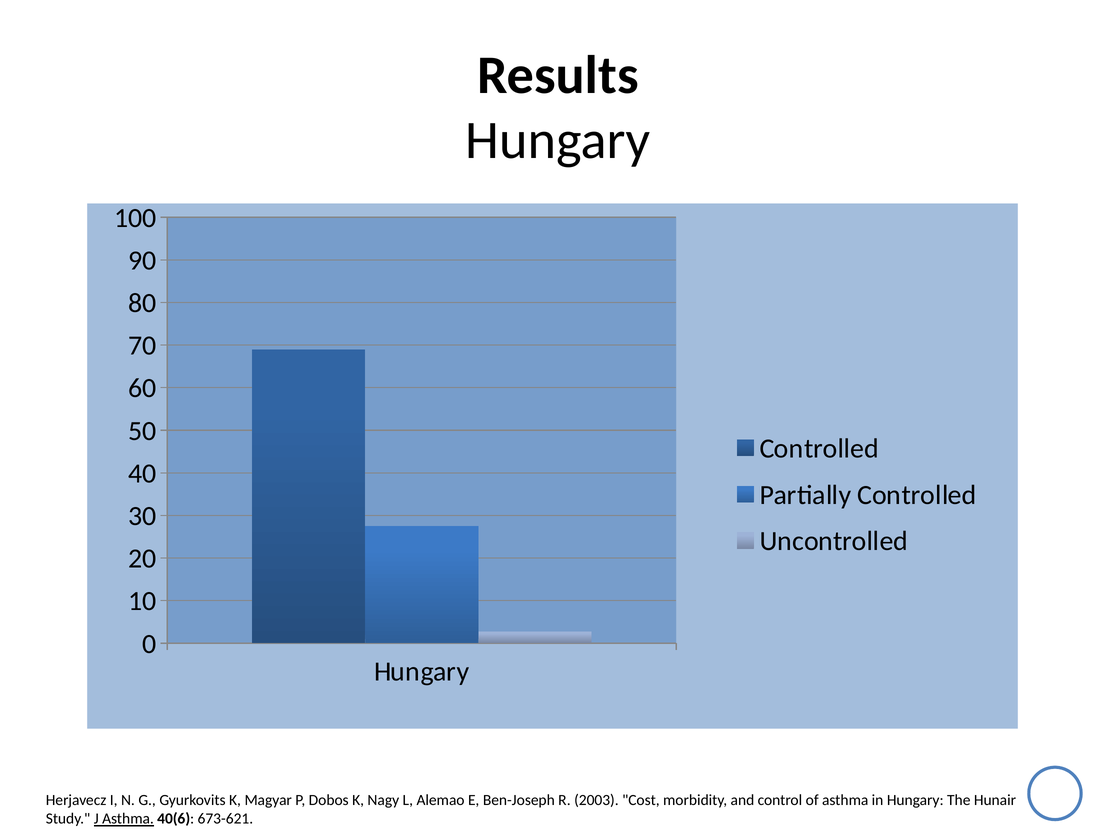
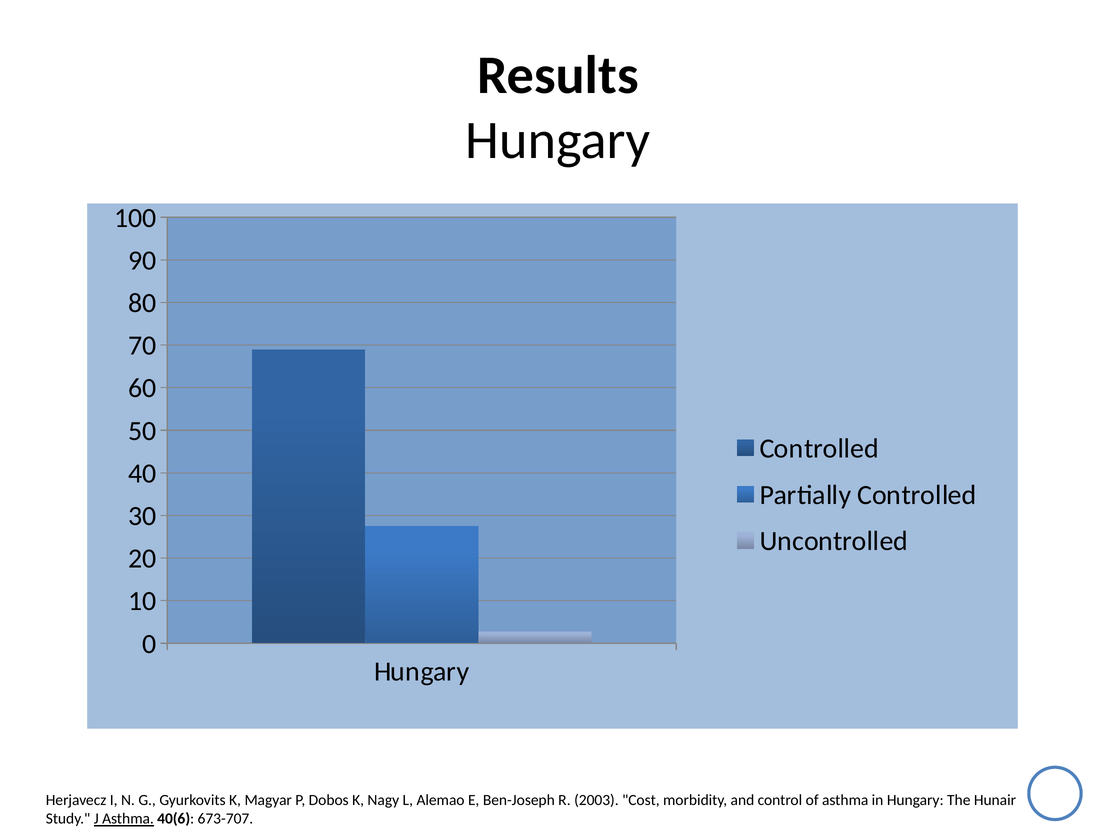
673-621: 673-621 -> 673-707
